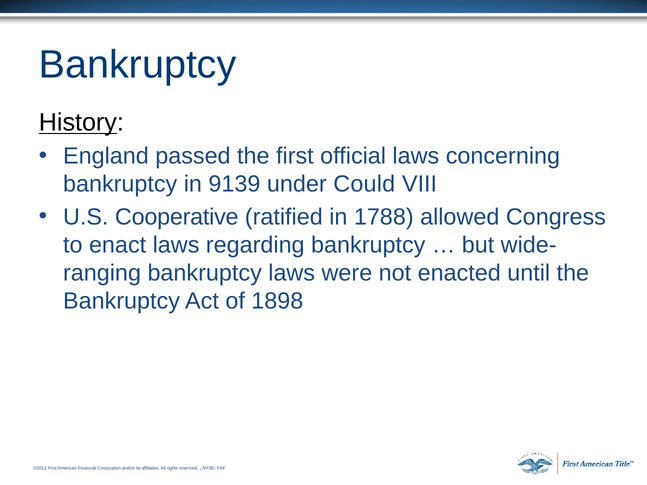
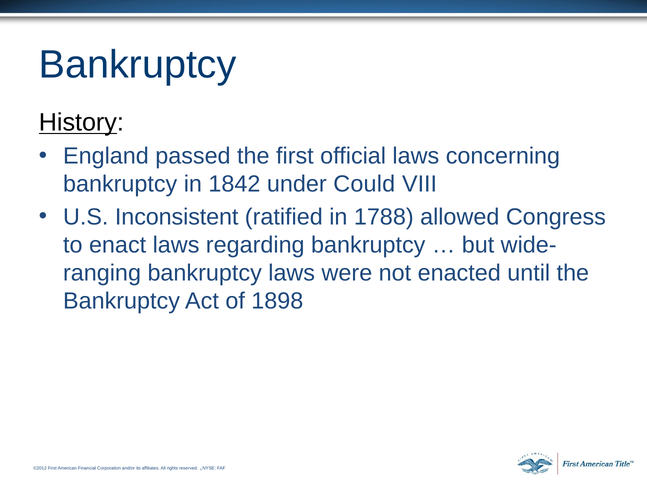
9139: 9139 -> 1842
Cooperative: Cooperative -> Inconsistent
